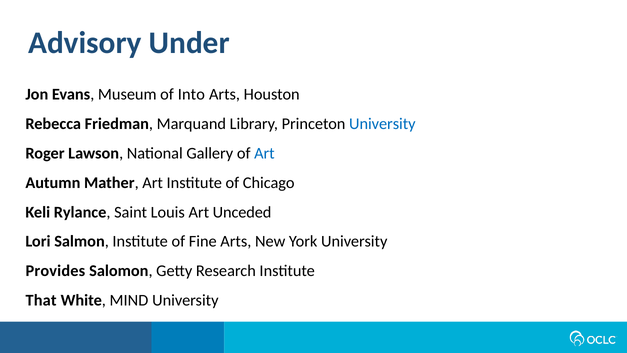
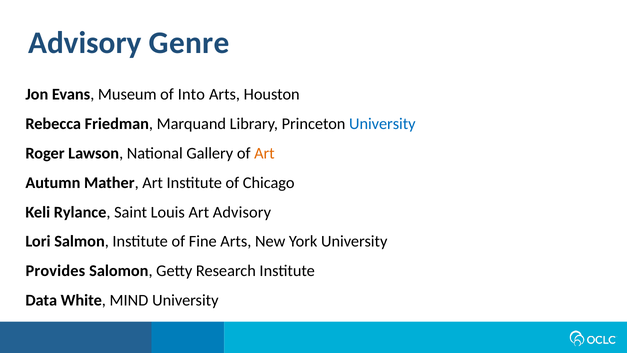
Under: Under -> Genre
Art at (264, 153) colour: blue -> orange
Art Unceded: Unceded -> Advisory
That: That -> Data
